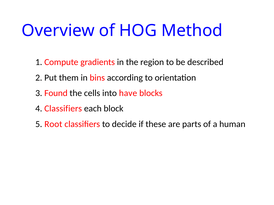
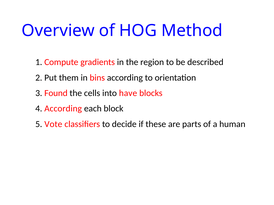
4 Classifiers: Classifiers -> According
Root: Root -> Vote
